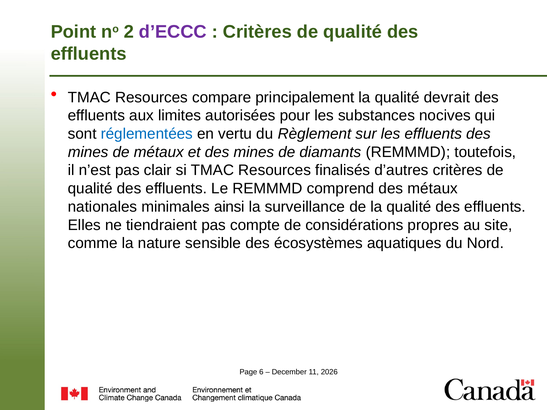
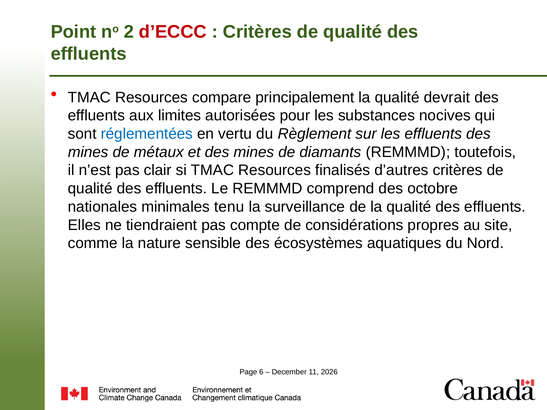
d’ECCC colour: purple -> red
des métaux: métaux -> octobre
ainsi: ainsi -> tenu
